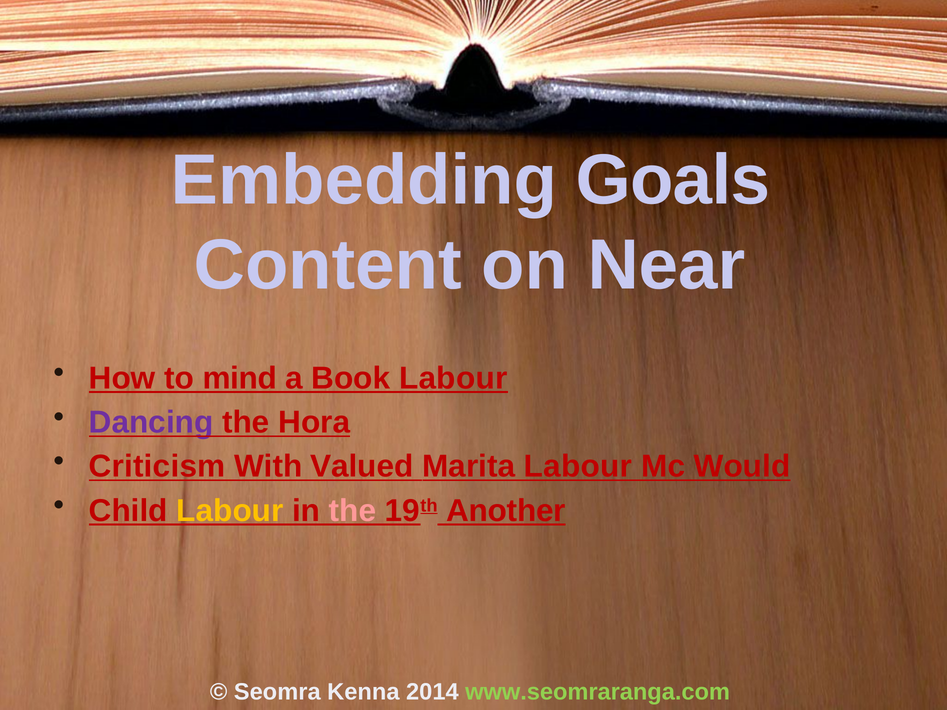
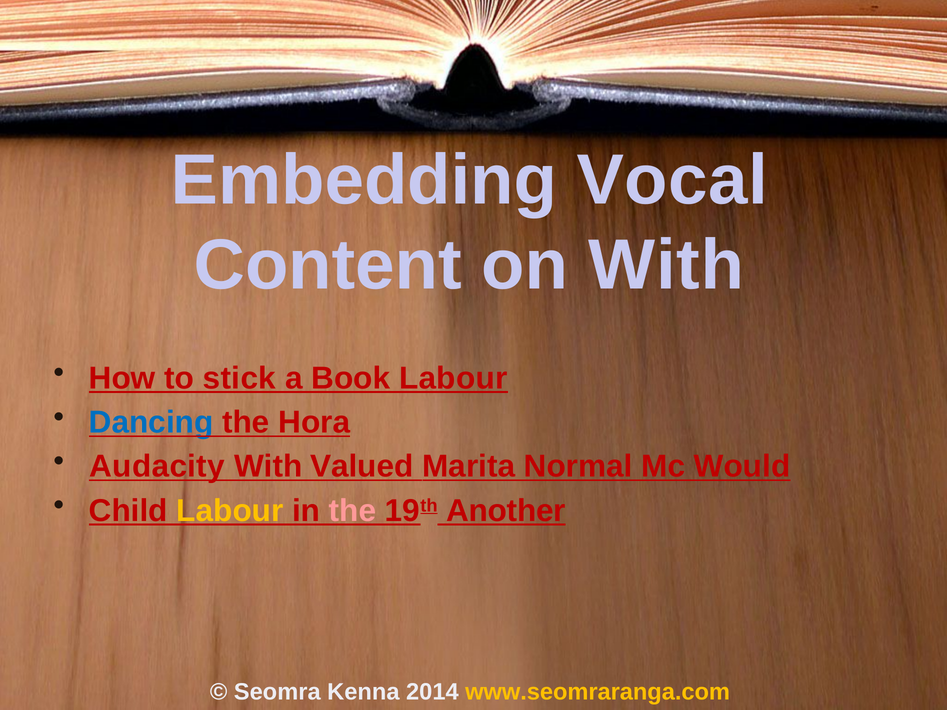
Goals: Goals -> Vocal
on Near: Near -> With
mind: mind -> stick
Dancing colour: purple -> blue
Criticism: Criticism -> Audacity
Marita Labour: Labour -> Normal
www.seomraranga.com colour: light green -> yellow
